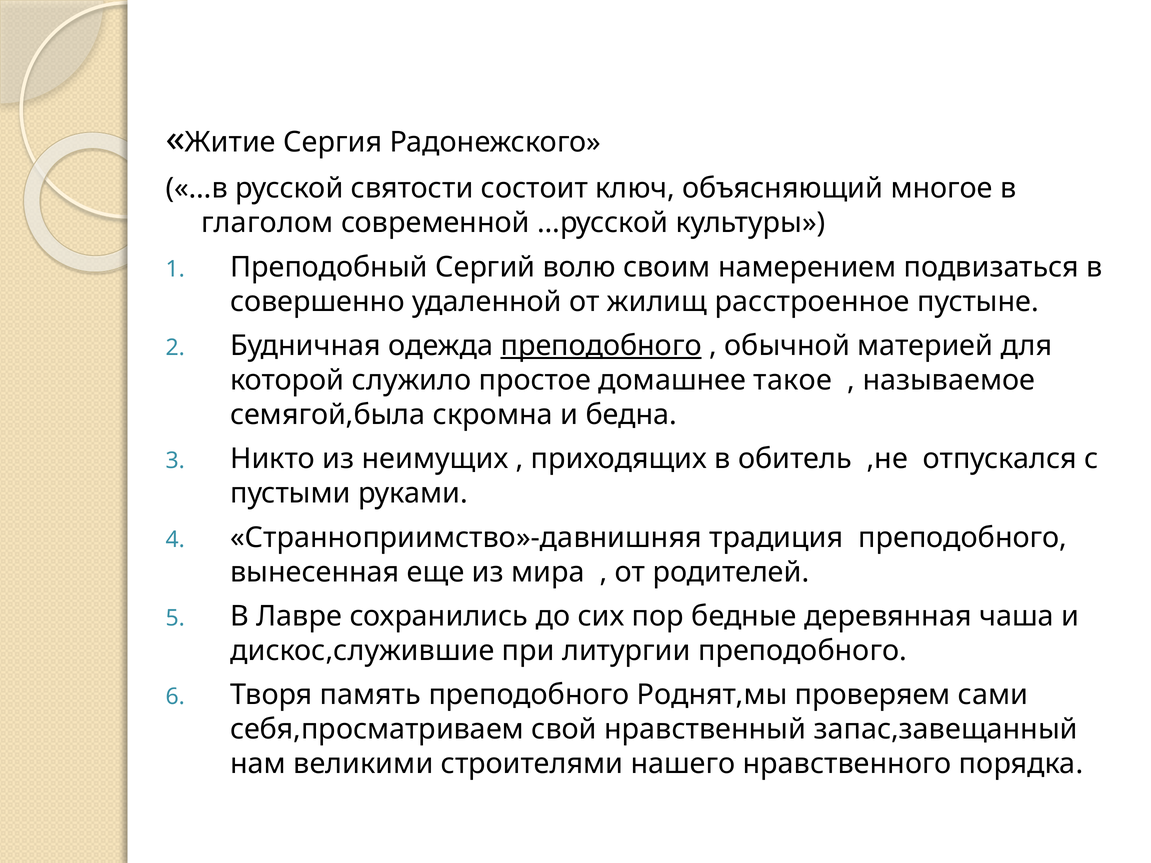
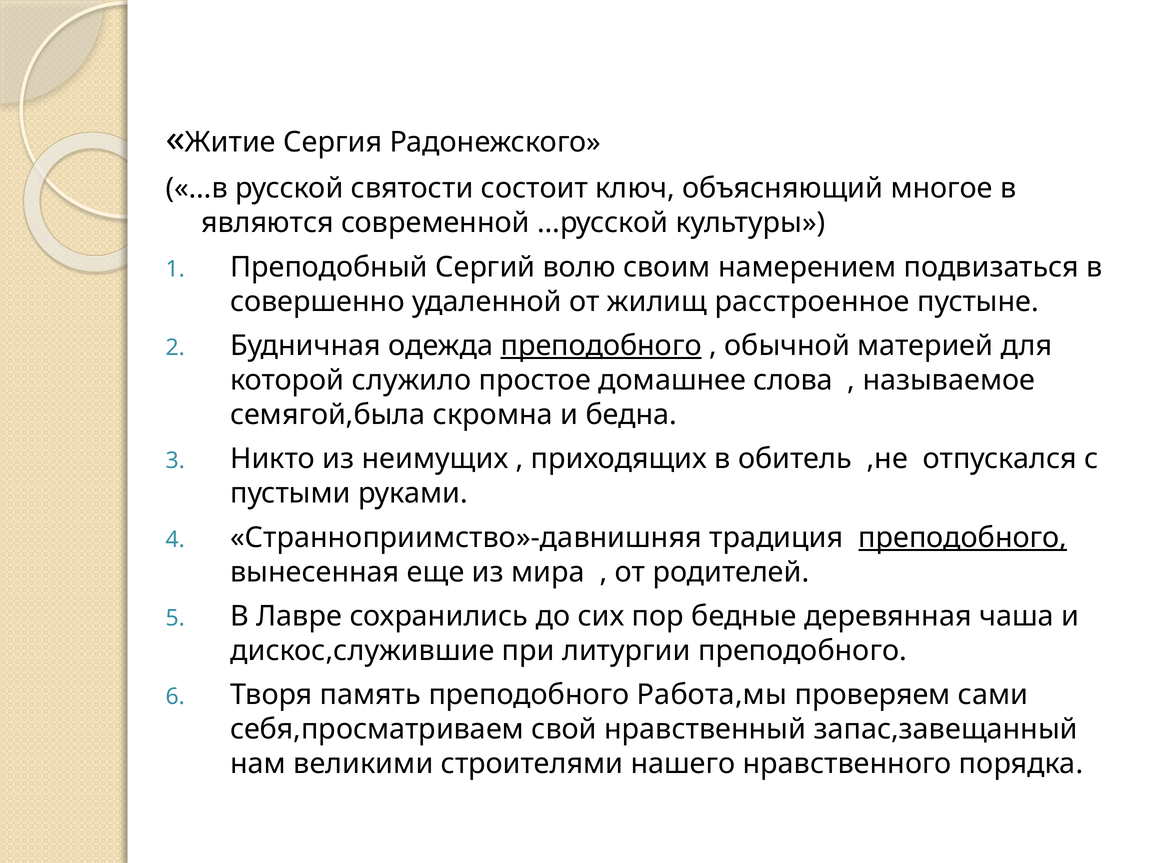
глаголом: глаголом -> являются
такое: такое -> слова
преподобного at (963, 538) underline: none -> present
Роднят,мы: Роднят,мы -> Работа,мы
